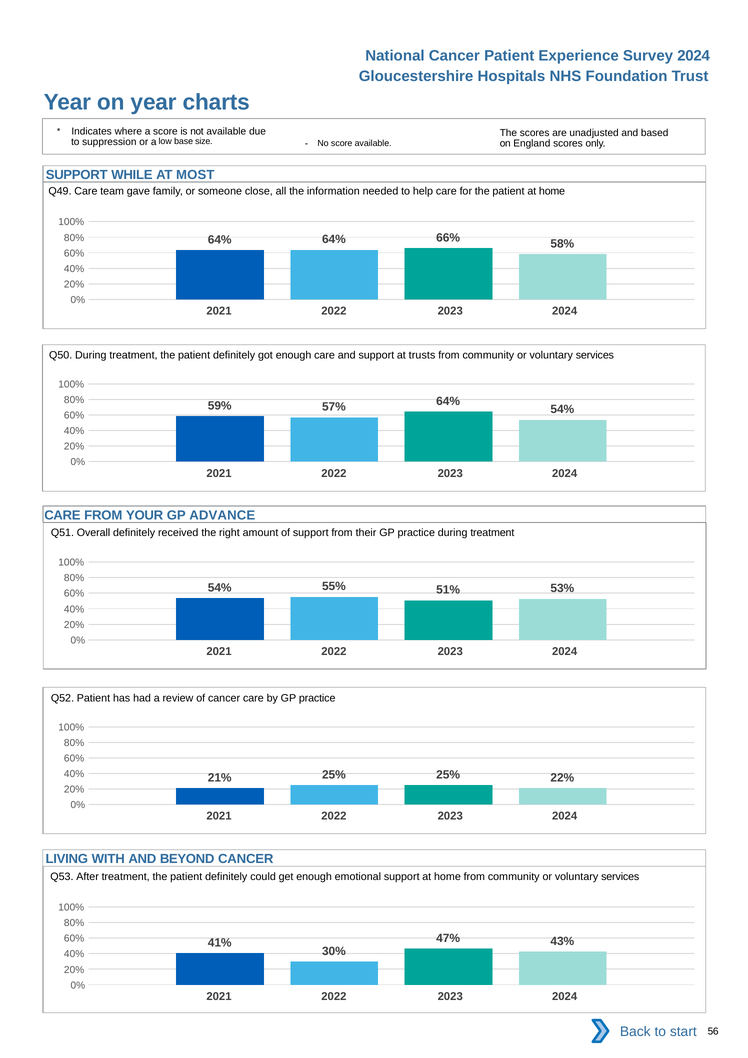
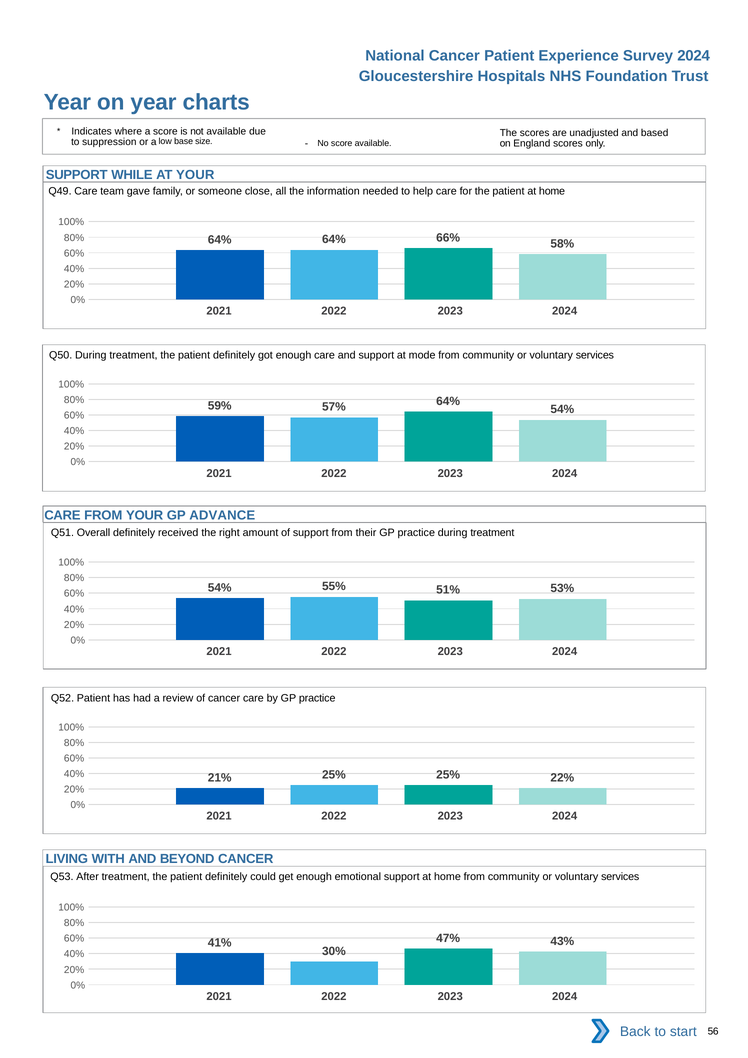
AT MOST: MOST -> YOUR
trusts: trusts -> mode
